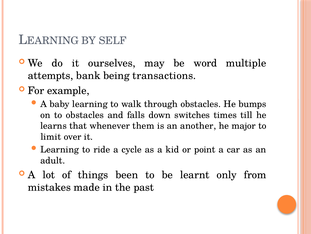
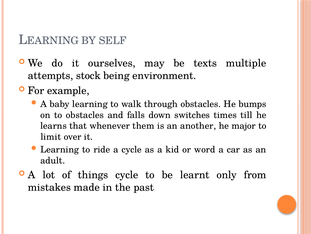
word: word -> texts
bank: bank -> stock
transactions: transactions -> environment
point: point -> word
things been: been -> cycle
